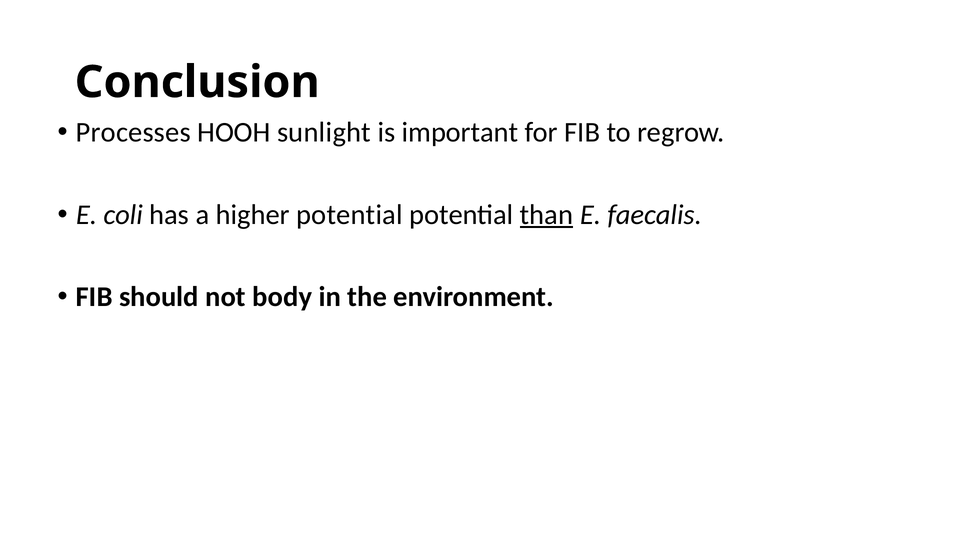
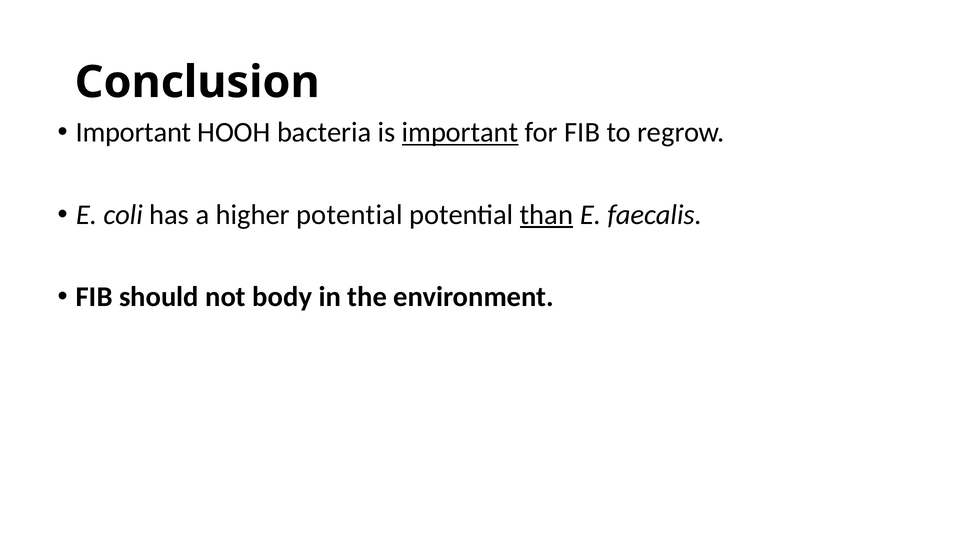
Processes at (133, 133): Processes -> Important
sunlight: sunlight -> bacteria
important at (460, 133) underline: none -> present
